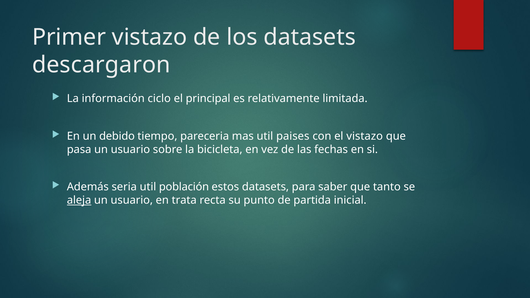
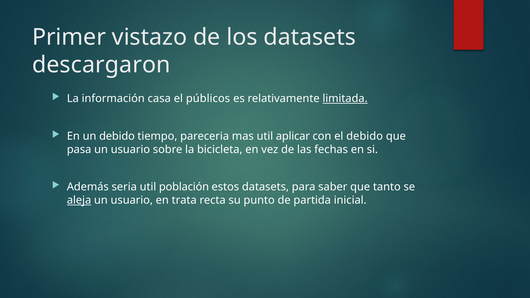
ciclo: ciclo -> casa
principal: principal -> públicos
limitada underline: none -> present
paises: paises -> aplicar
el vistazo: vistazo -> debido
